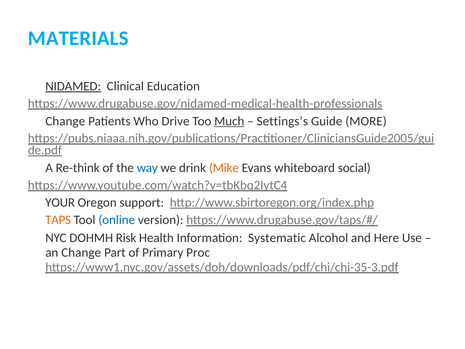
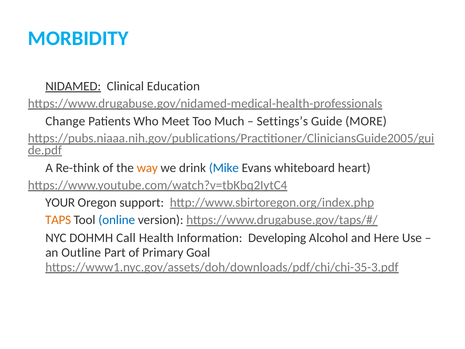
MATERIALS: MATERIALS -> MORBIDITY
Drive: Drive -> Meet
Much underline: present -> none
way colour: blue -> orange
Mike colour: orange -> blue
social: social -> heart
Risk: Risk -> Call
Systematic: Systematic -> Developing
an Change: Change -> Outline
Proc: Proc -> Goal
